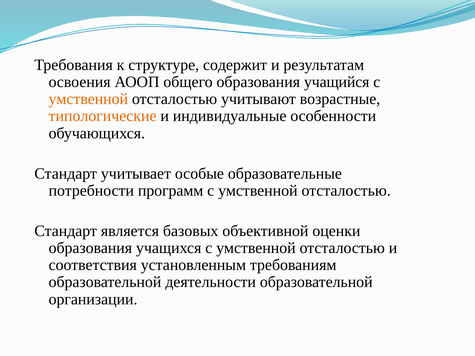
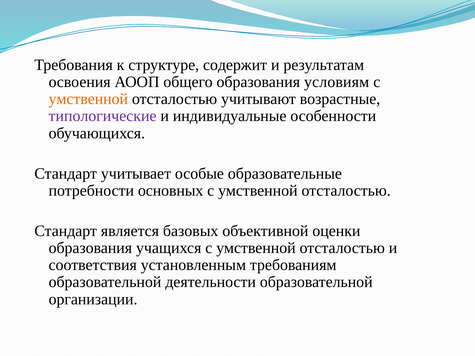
учащийся: учащийся -> условиям
типологические colour: orange -> purple
программ: программ -> основных
